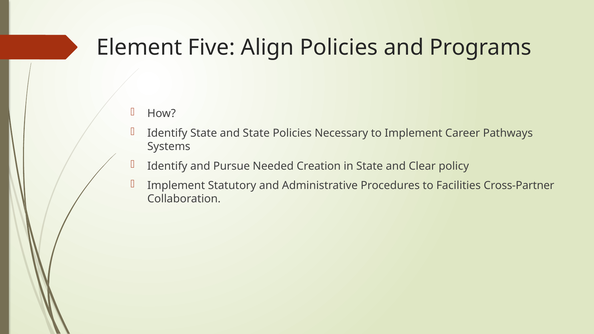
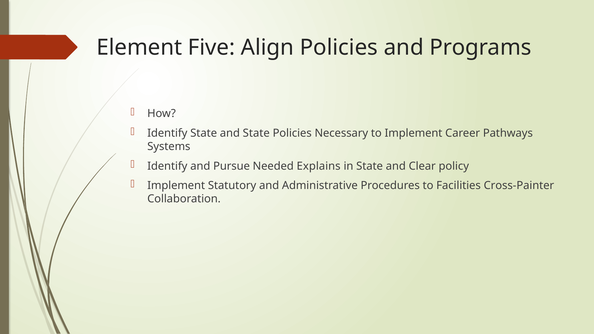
Creation: Creation -> Explains
Cross-Partner: Cross-Partner -> Cross-Painter
